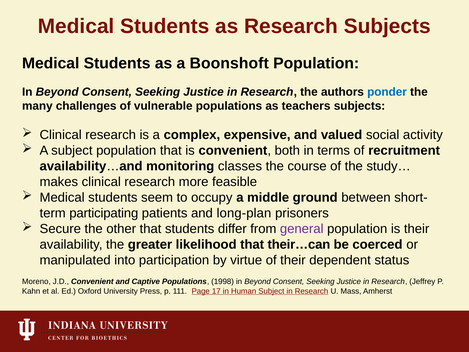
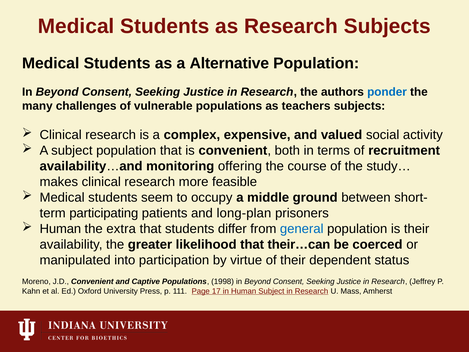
Boonshoft: Boonshoft -> Alternative
classes: classes -> offering
Secure at (60, 229): Secure -> Human
other: other -> extra
general colour: purple -> blue
